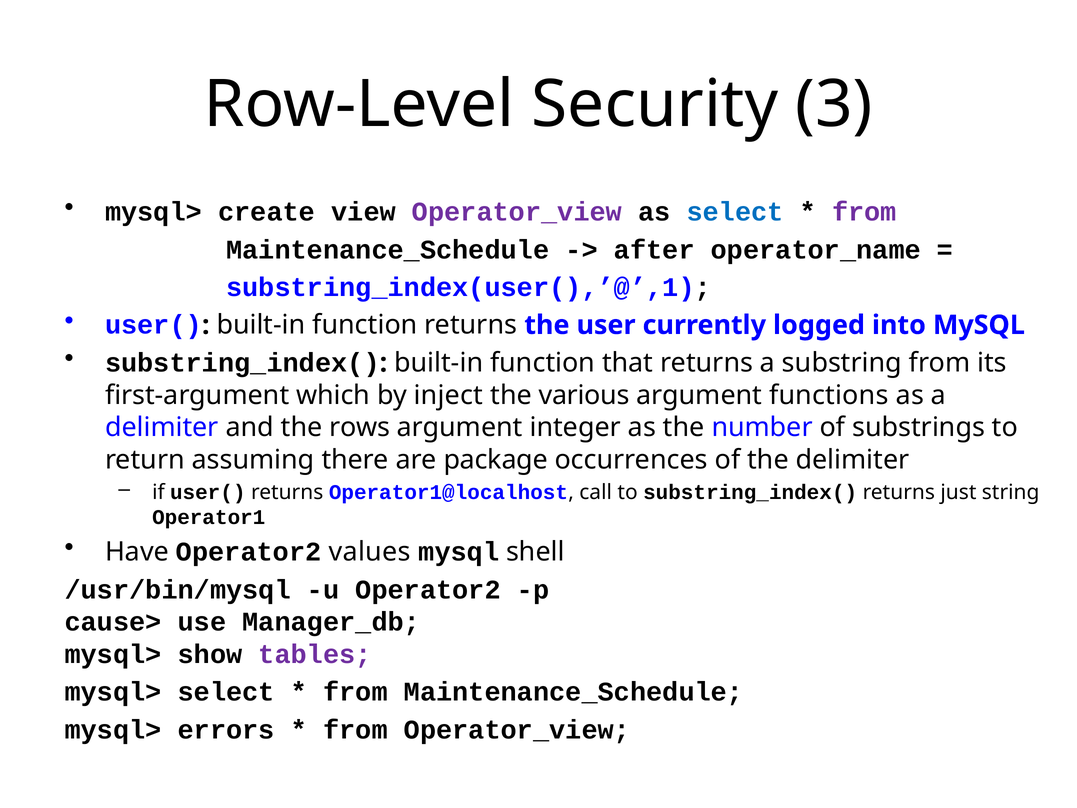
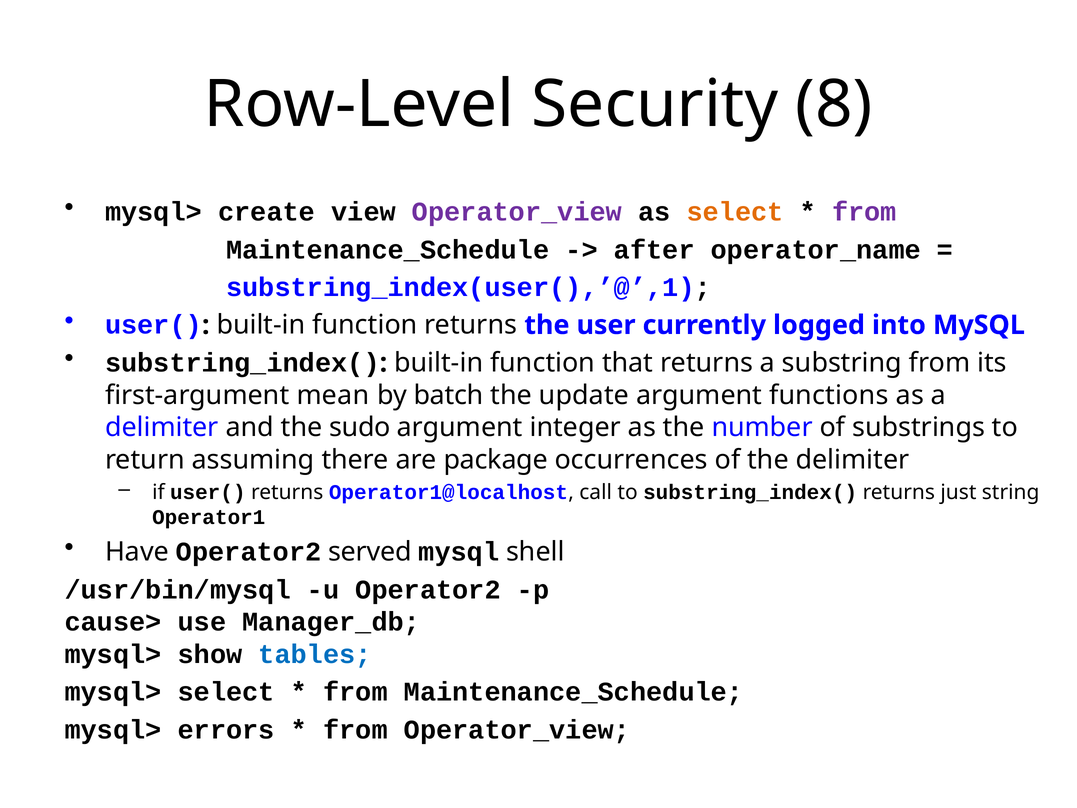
3: 3 -> 8
select at (735, 212) colour: blue -> orange
which: which -> mean
inject: inject -> batch
various: various -> update
rows: rows -> sudo
values: values -> served
tables colour: purple -> blue
